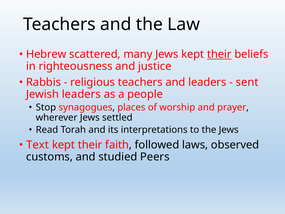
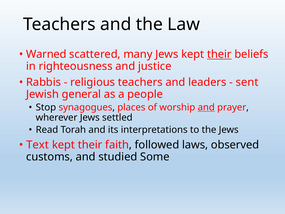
Hebrew: Hebrew -> Warned
Jewish leaders: leaders -> general
and at (206, 107) underline: none -> present
Peers: Peers -> Some
